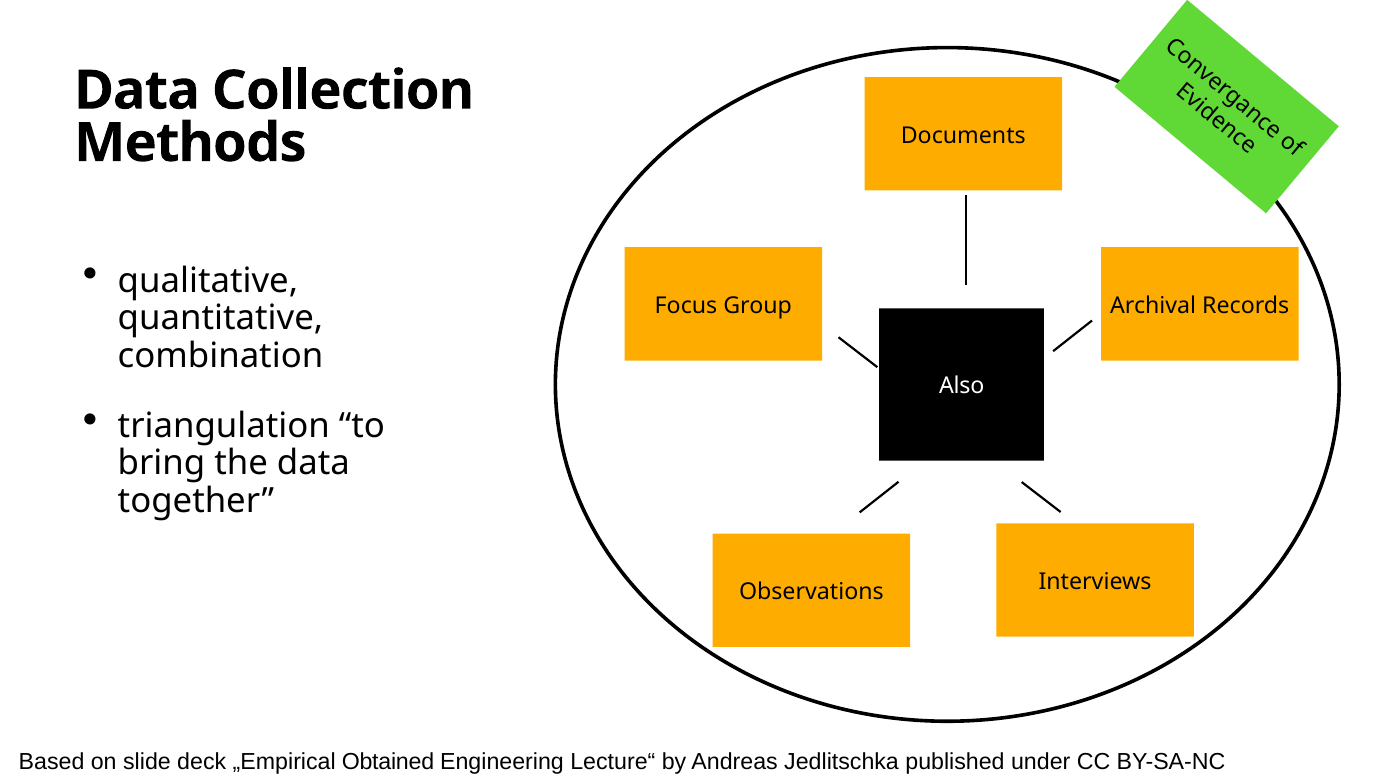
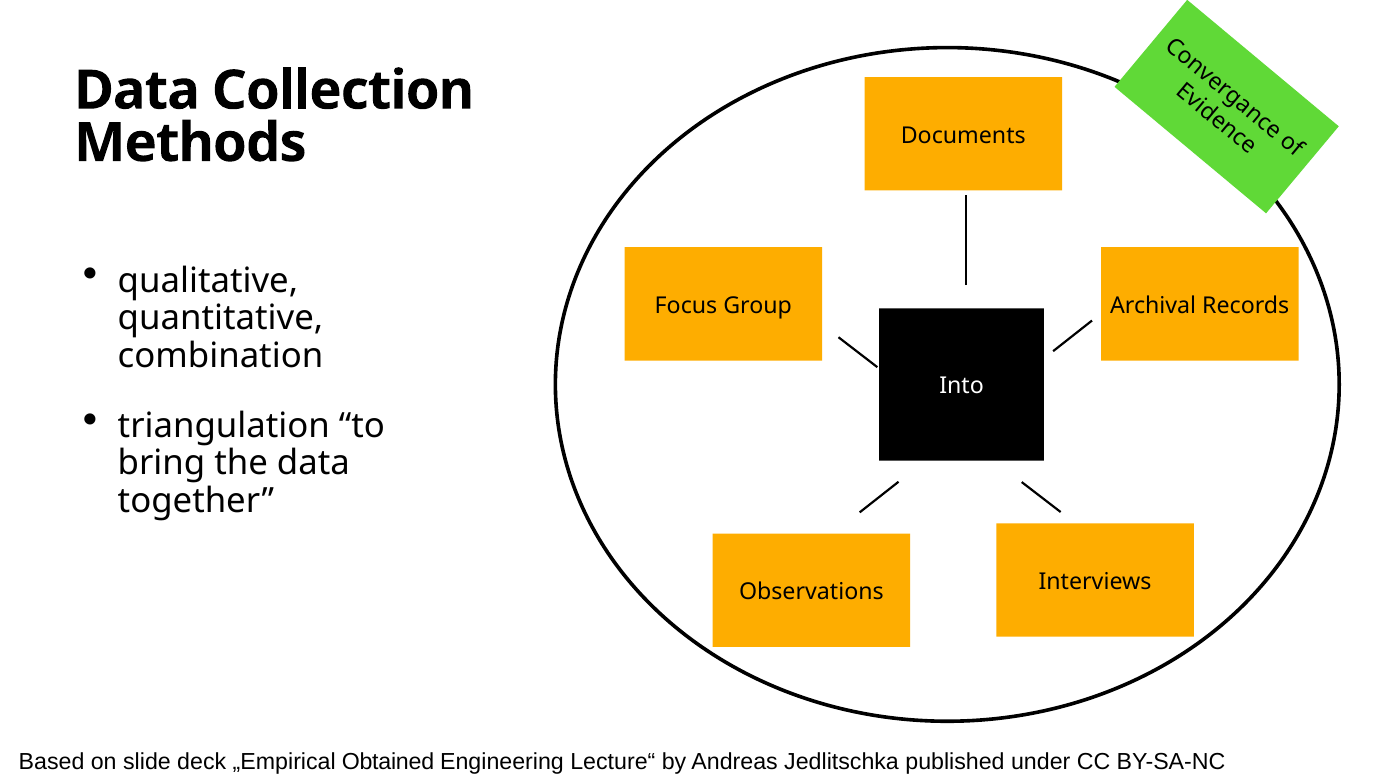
Also: Also -> Into
